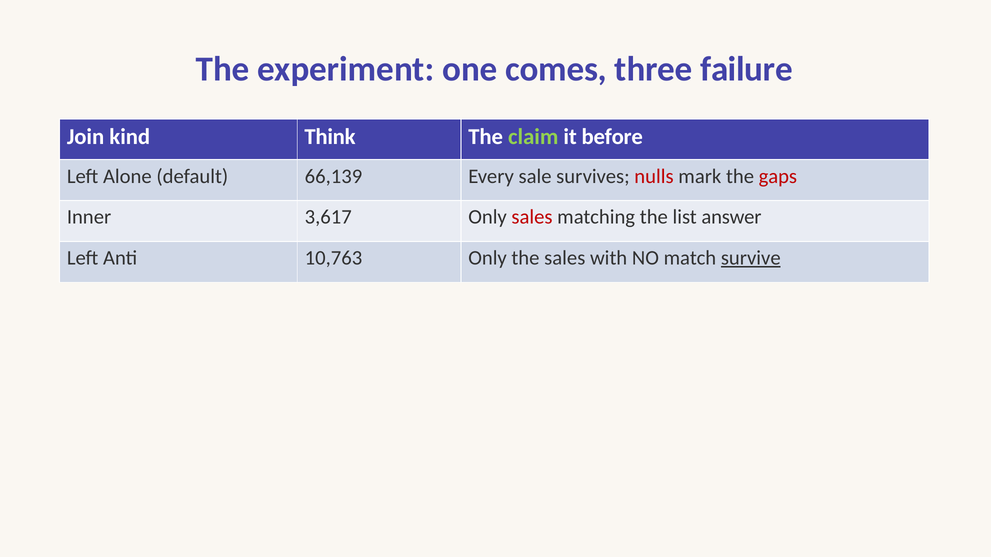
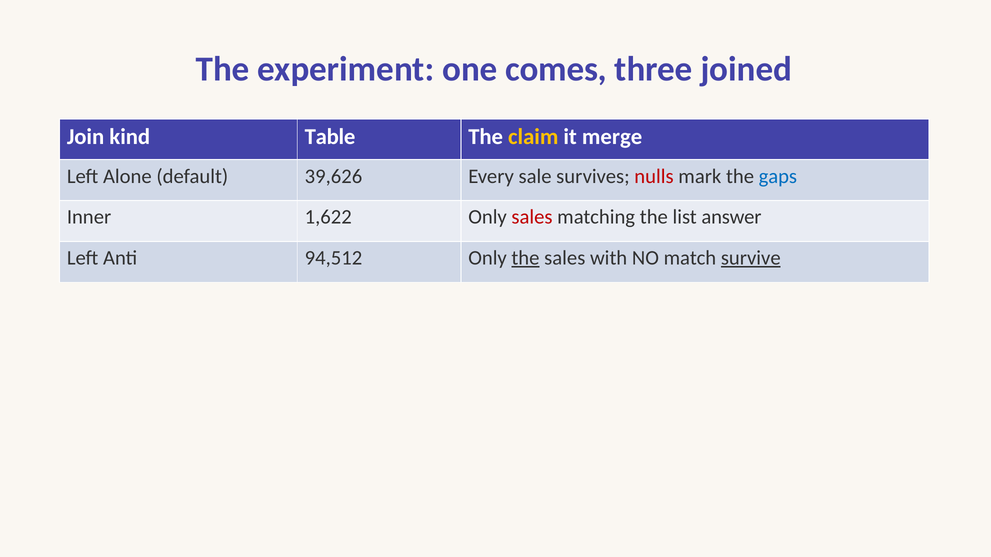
failure: failure -> joined
Think: Think -> Table
claim colour: light green -> yellow
before: before -> merge
66,139: 66,139 -> 39,626
gaps colour: red -> blue
3,617: 3,617 -> 1,622
10,763: 10,763 -> 94,512
the at (525, 258) underline: none -> present
